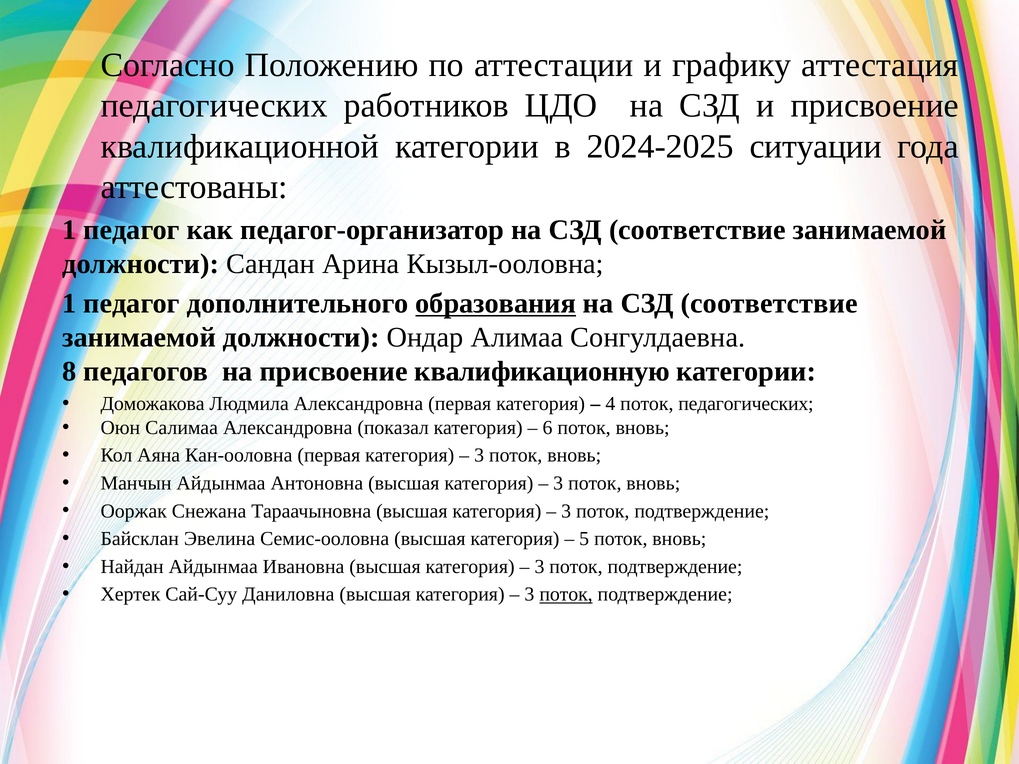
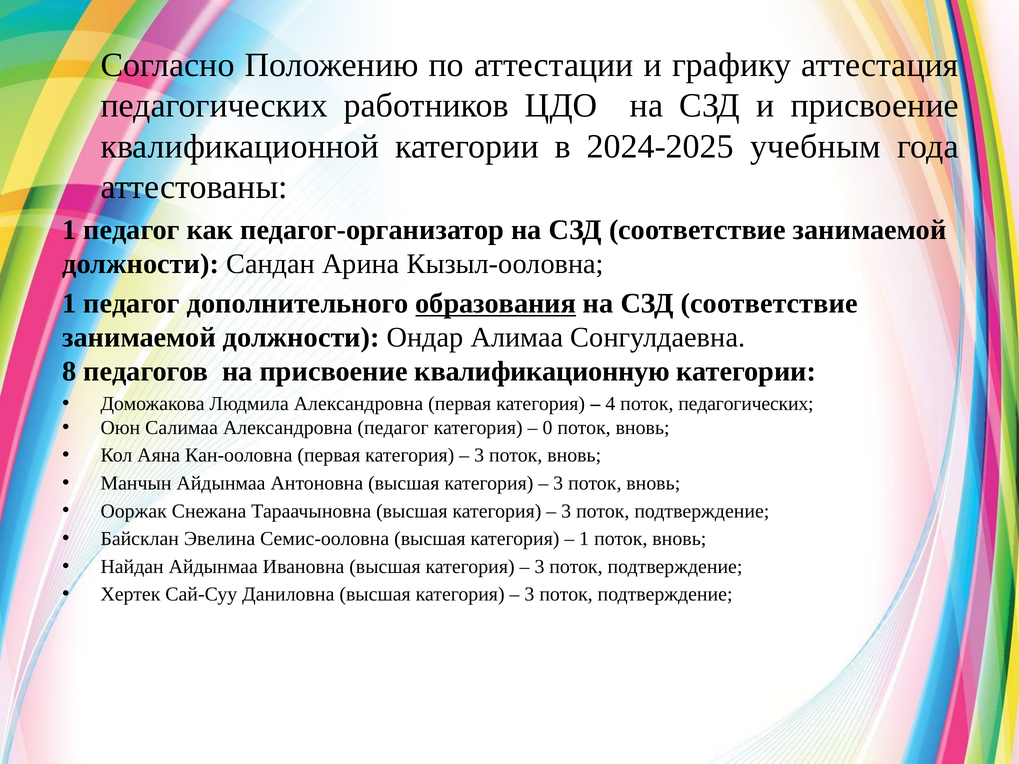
ситуации: ситуации -> учебным
Александровна показал: показал -> педагог
6: 6 -> 0
5 at (584, 539): 5 -> 1
поток at (566, 595) underline: present -> none
